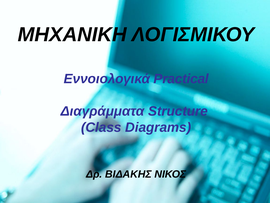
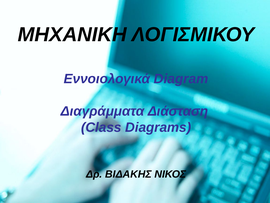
Practical: Practical -> Diagram
Structure: Structure -> Διάσταση
